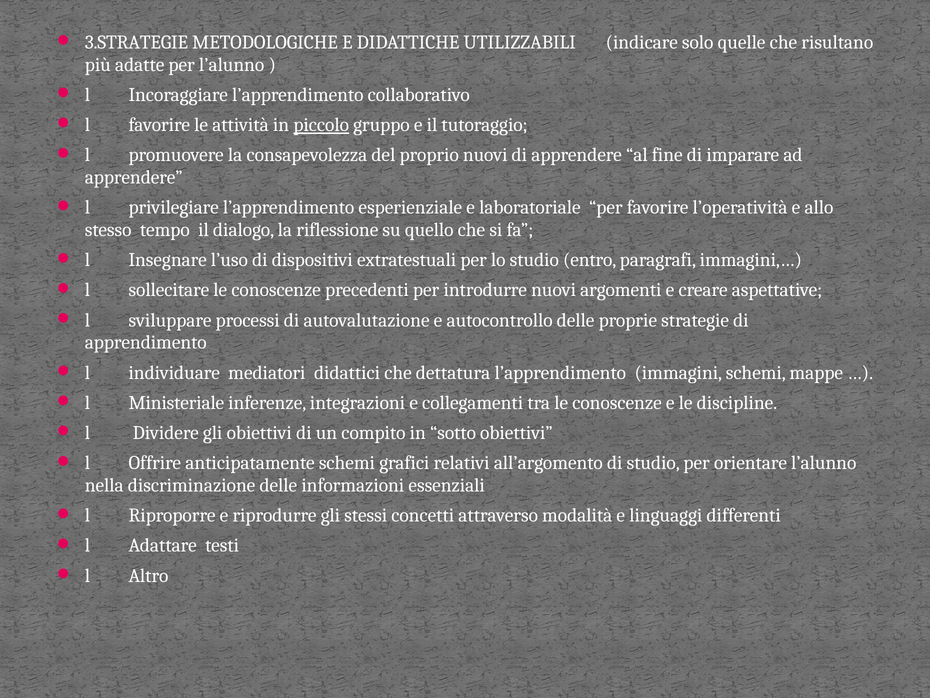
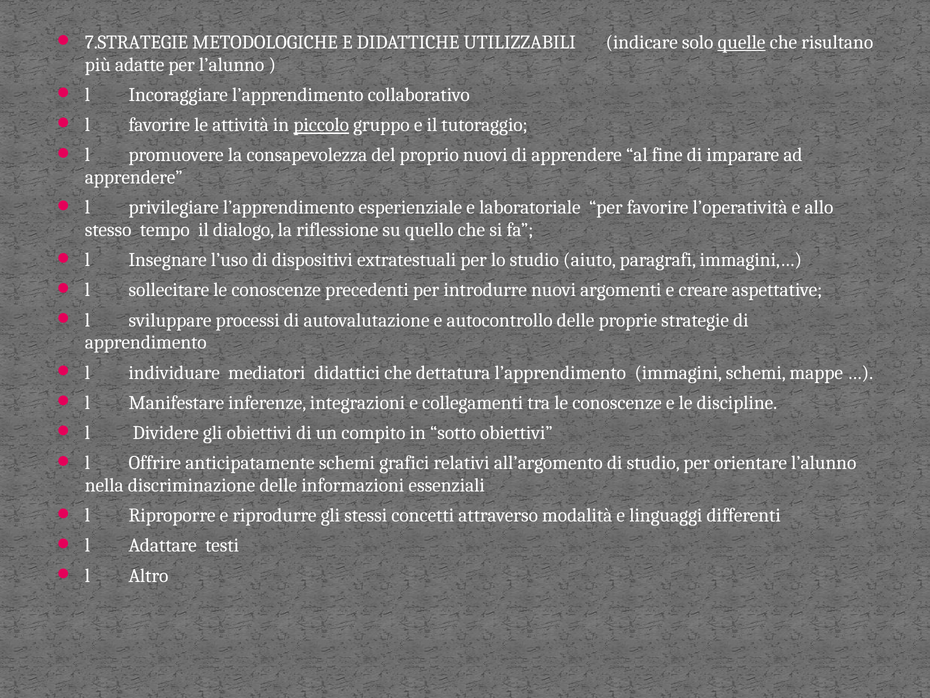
3.STRATEGIE: 3.STRATEGIE -> 7.STRATEGIE
quelle underline: none -> present
entro: entro -> aiuto
Ministeriale: Ministeriale -> Manifestare
